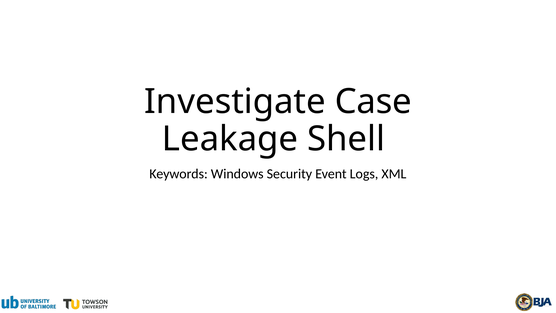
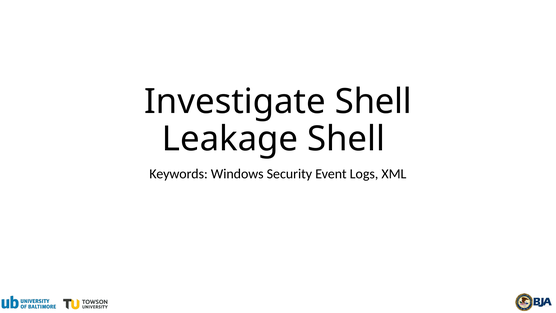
Investigate Case: Case -> Shell
